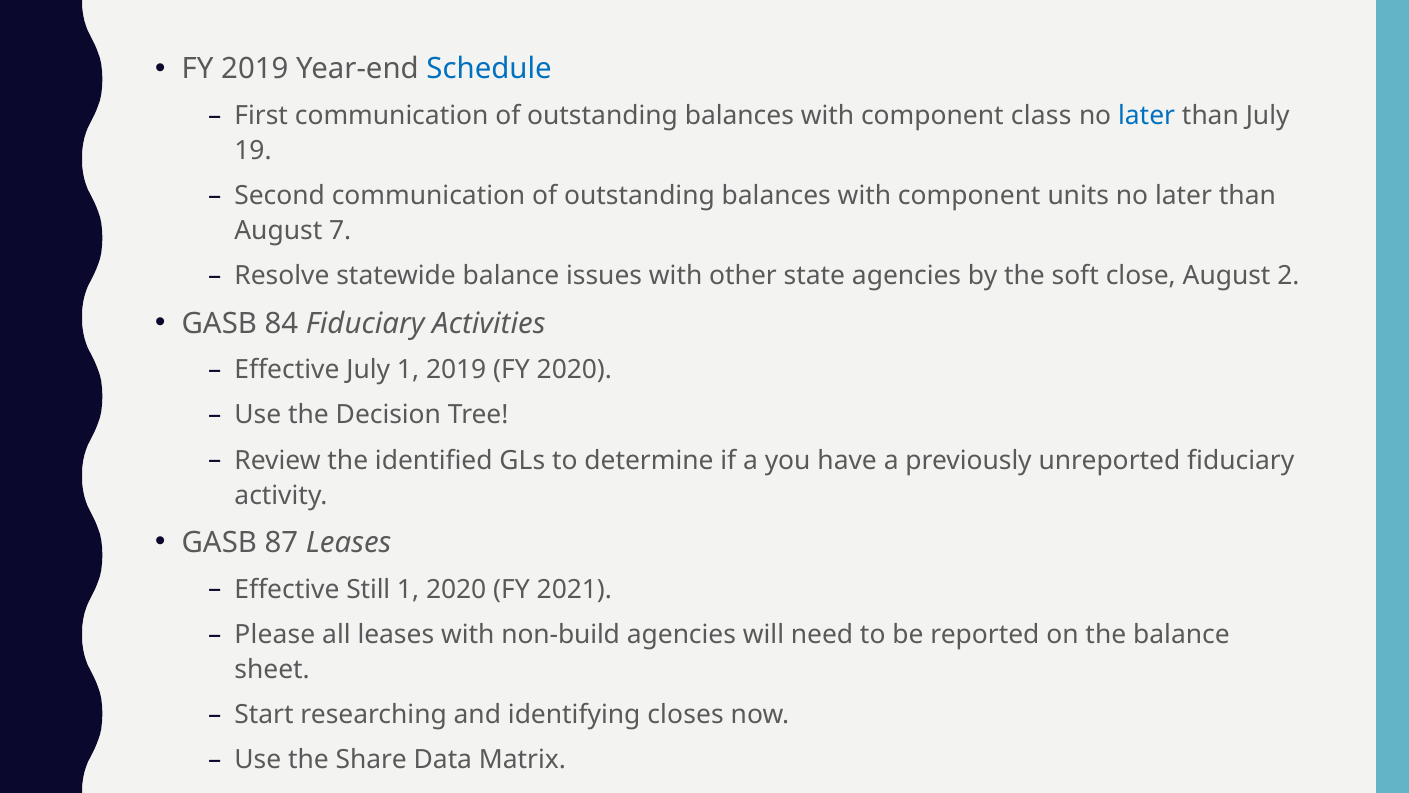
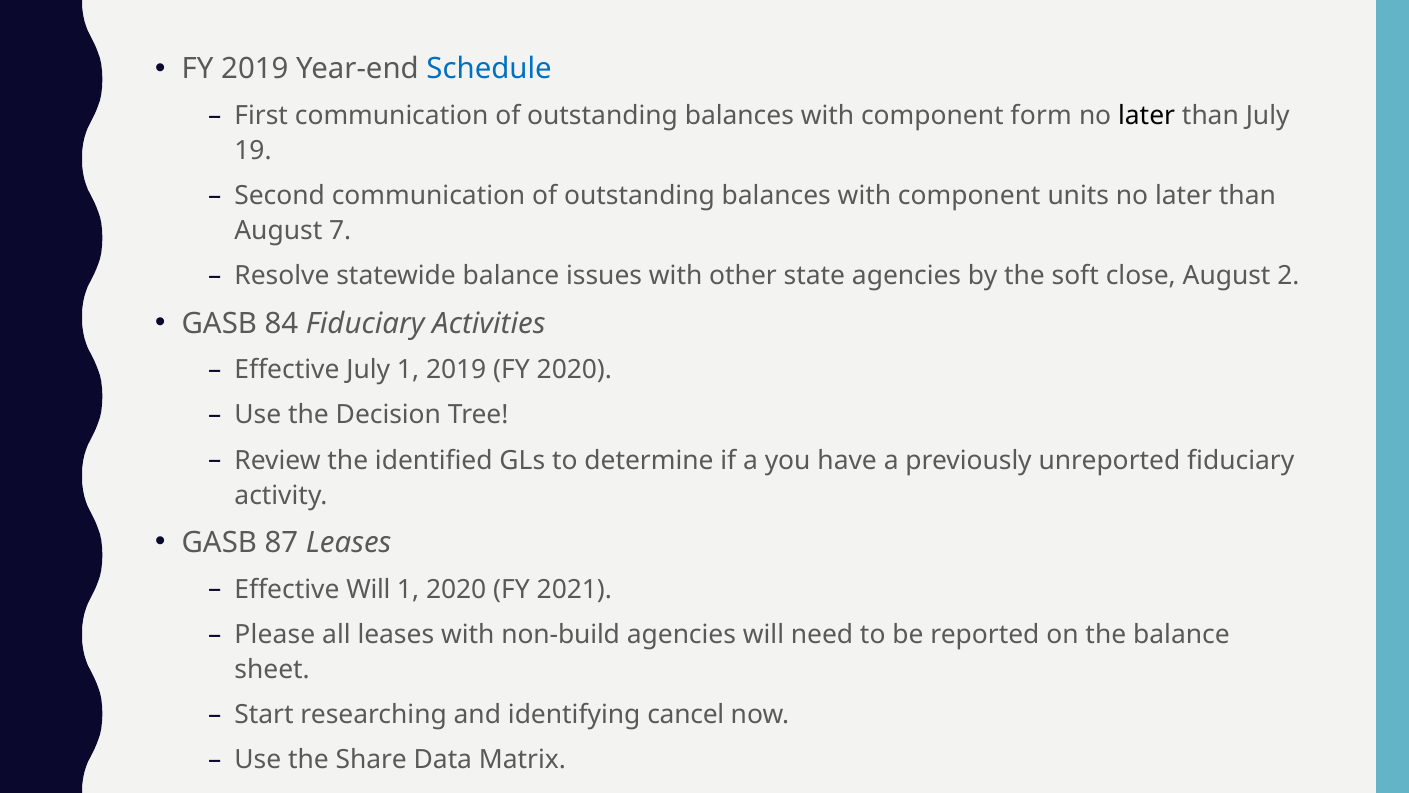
class: class -> form
later at (1147, 116) colour: blue -> black
Effective Still: Still -> Will
closes: closes -> cancel
